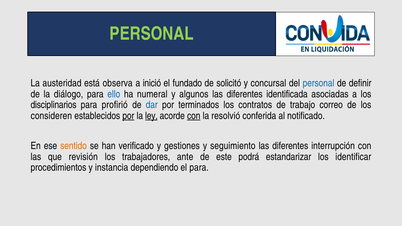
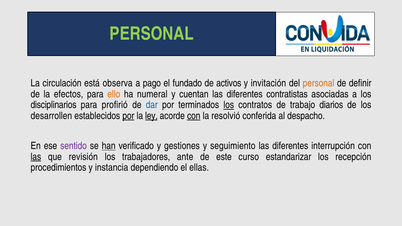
austeridad: austeridad -> circulación
inició: inició -> pago
solicitó: solicitó -> activos
concursal: concursal -> invitación
personal at (318, 83) colour: blue -> orange
diálogo: diálogo -> efectos
ello colour: blue -> orange
algunos: algunos -> cuentan
identificada: identificada -> contratistas
los at (229, 105) underline: none -> present
correo: correo -> diarios
consideren: consideren -> desarrollen
notificado: notificado -> despacho
sentido colour: orange -> purple
han underline: none -> present
las at (36, 157) underline: none -> present
podrá: podrá -> curso
identificar: identificar -> recepción
el para: para -> ellas
